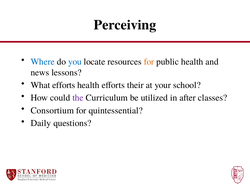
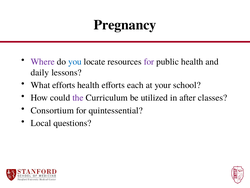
Perceiving: Perceiving -> Pregnancy
Where colour: blue -> purple
for at (149, 61) colour: orange -> purple
news: news -> daily
their: their -> each
Daily: Daily -> Local
